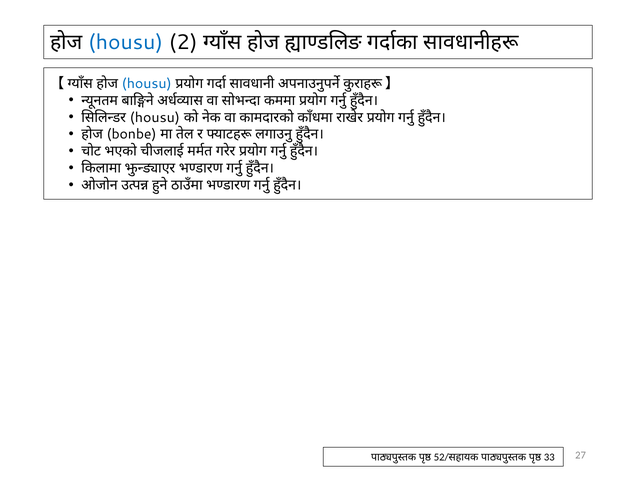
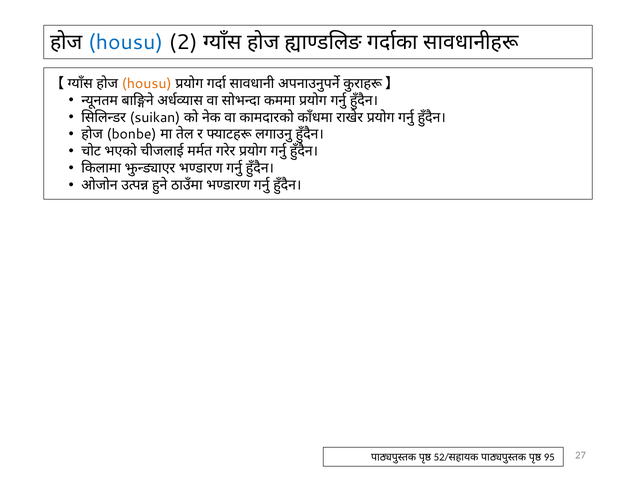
housu at (147, 83) colour: blue -> orange
housu at (155, 117): housu -> suikan
33: 33 -> 95
